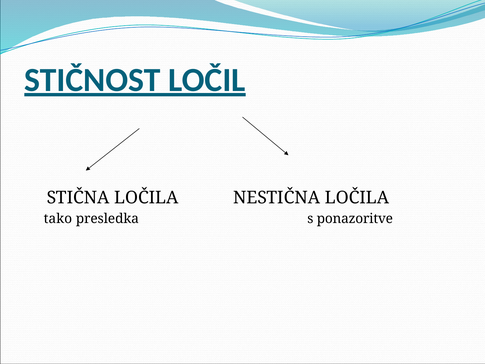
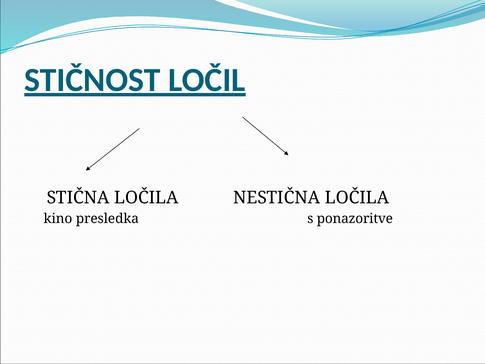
tako: tako -> kino
